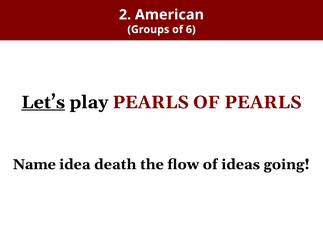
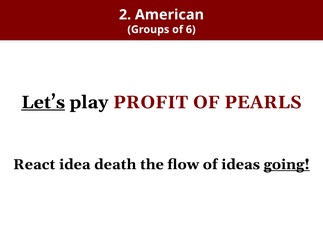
play PEARLS: PEARLS -> PROFIT
Name: Name -> React
going underline: none -> present
